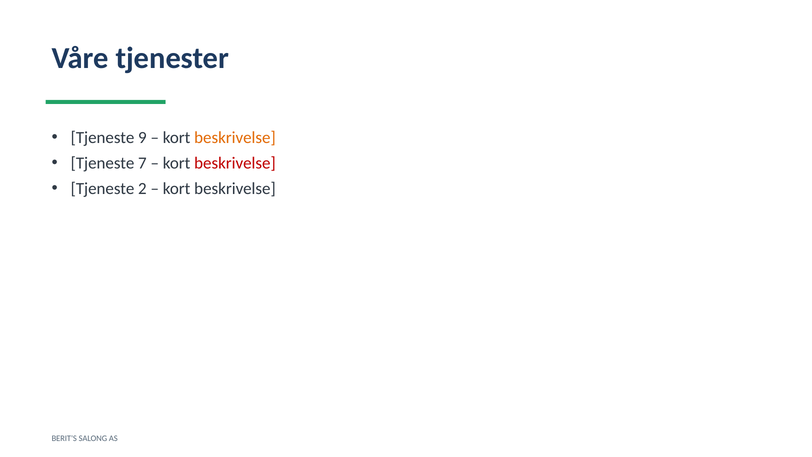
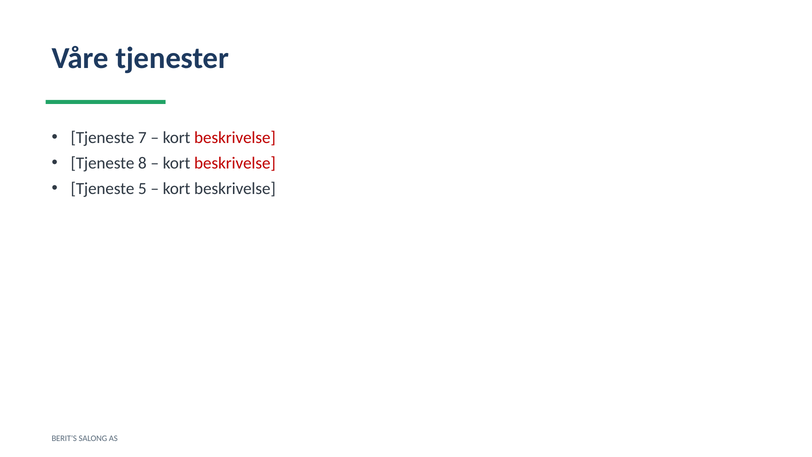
9: 9 -> 7
beskrivelse at (235, 138) colour: orange -> red
7: 7 -> 8
2: 2 -> 5
